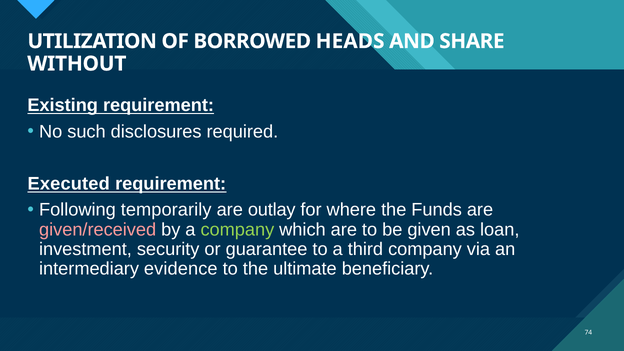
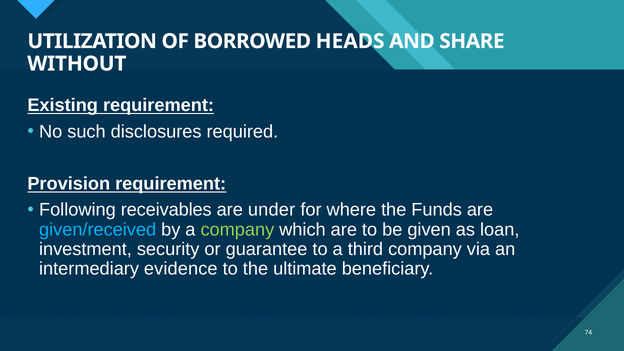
Executed: Executed -> Provision
temporarily: temporarily -> receivables
outlay: outlay -> under
given/received colour: pink -> light blue
